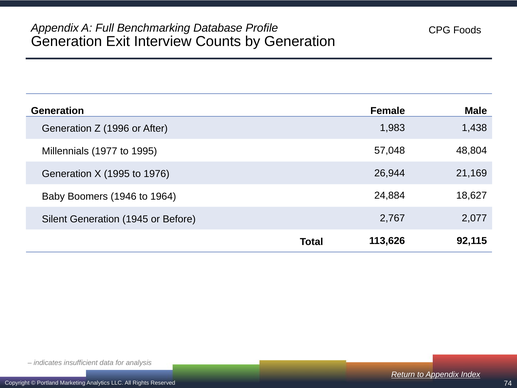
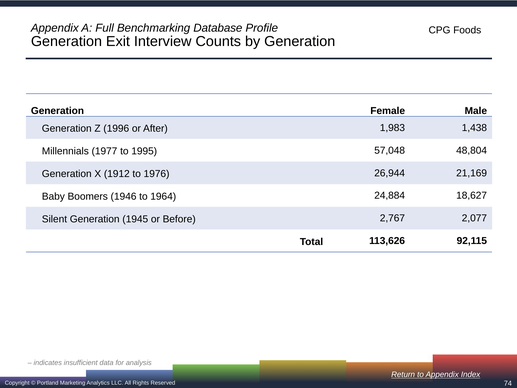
X 1995: 1995 -> 1912
